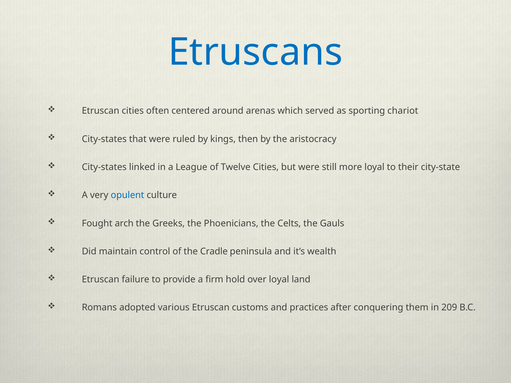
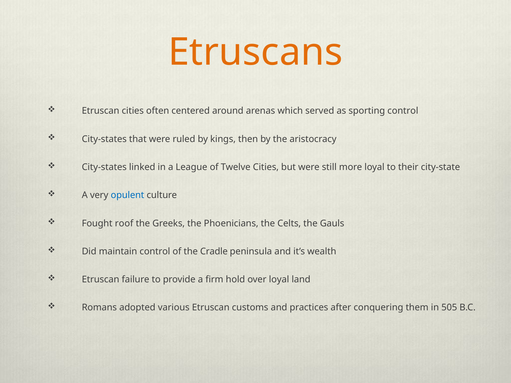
Etruscans colour: blue -> orange
sporting chariot: chariot -> control
arch: arch -> roof
209: 209 -> 505
